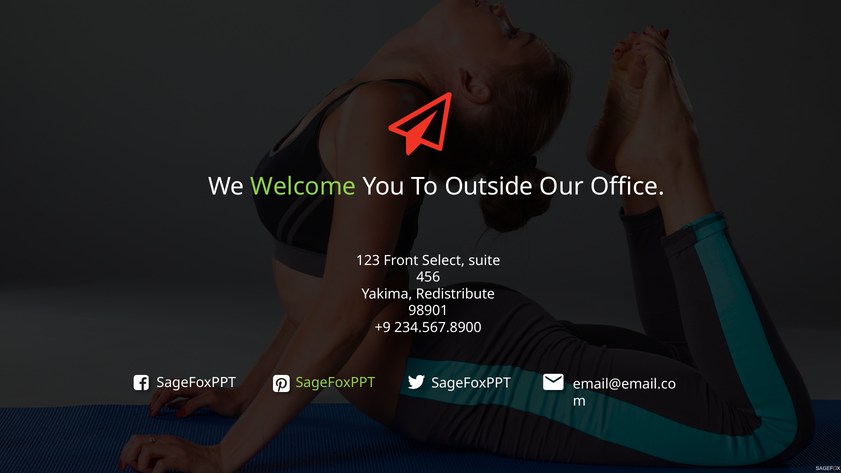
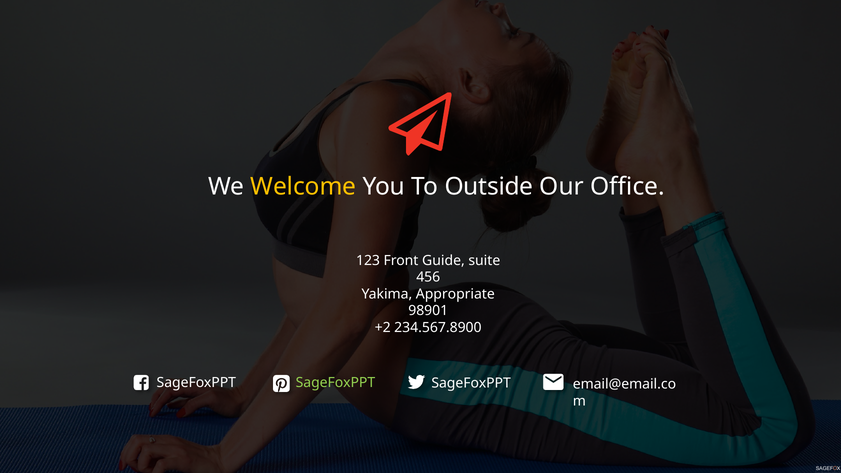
Welcome colour: light green -> yellow
Select: Select -> Guide
Redistribute: Redistribute -> Appropriate
+9: +9 -> +2
